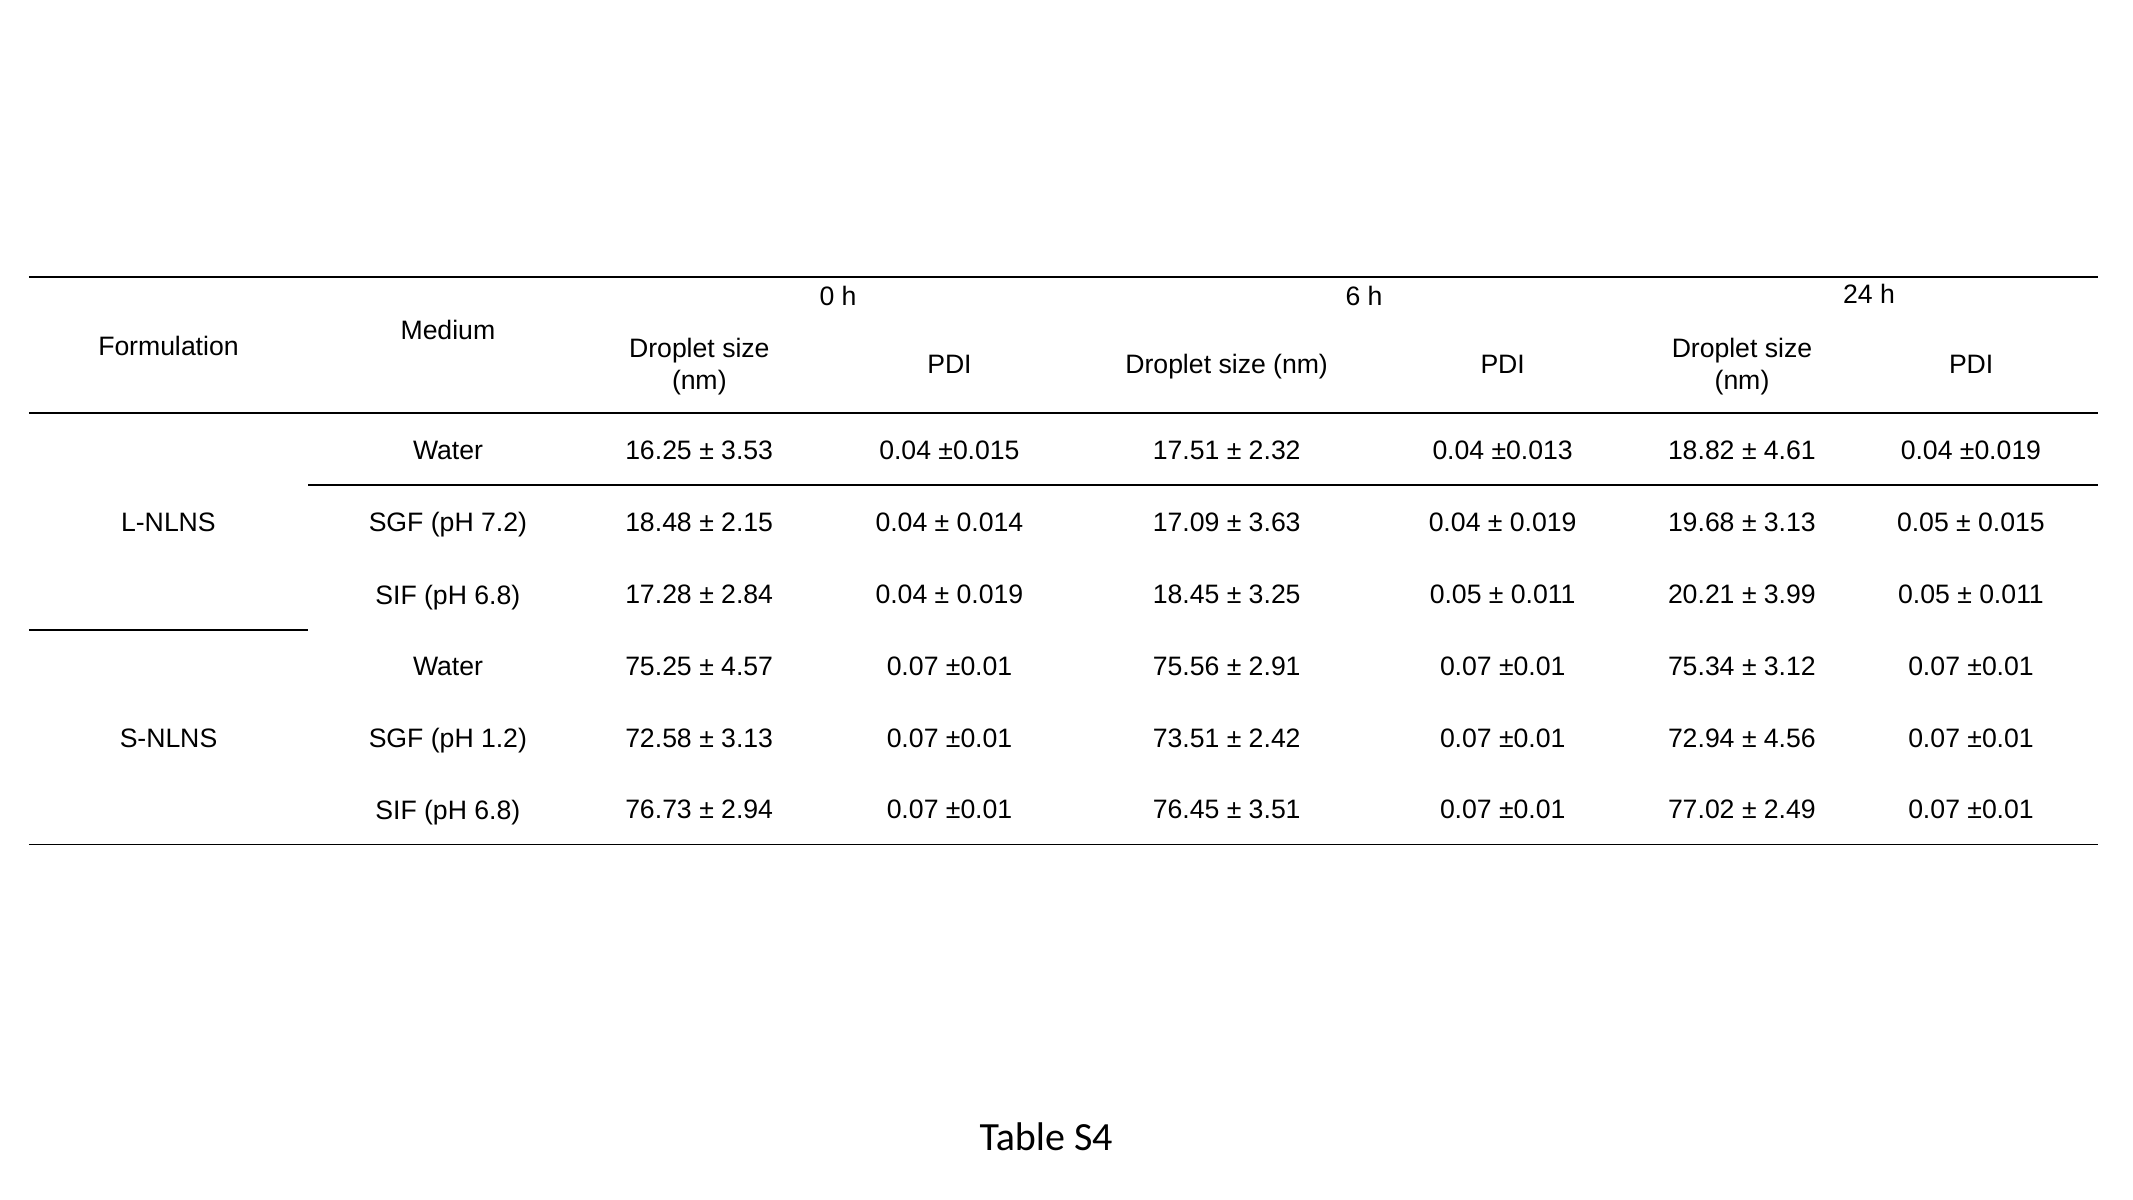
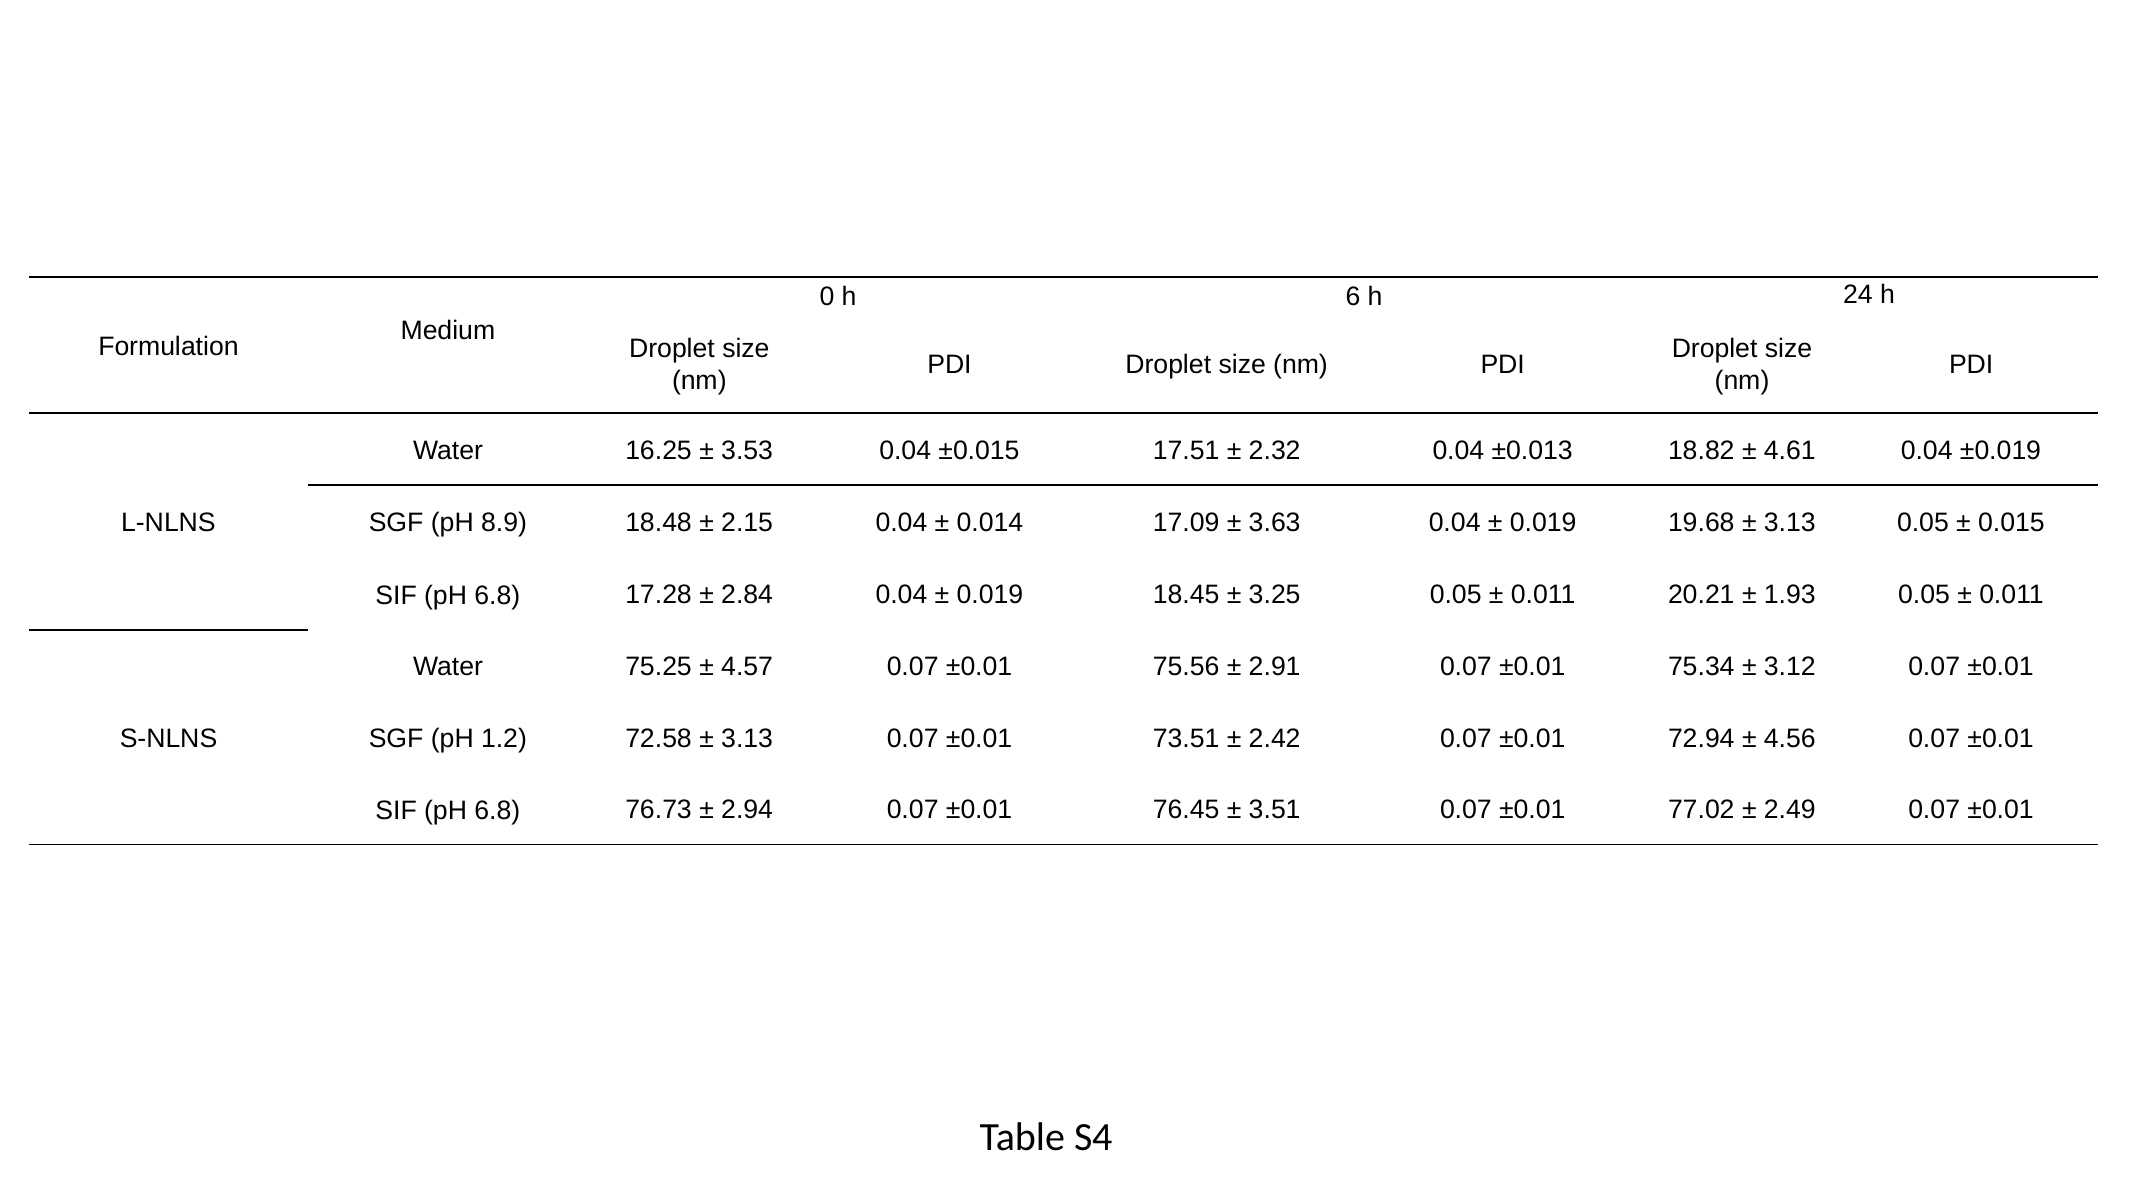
7.2: 7.2 -> 8.9
3.99: 3.99 -> 1.93
